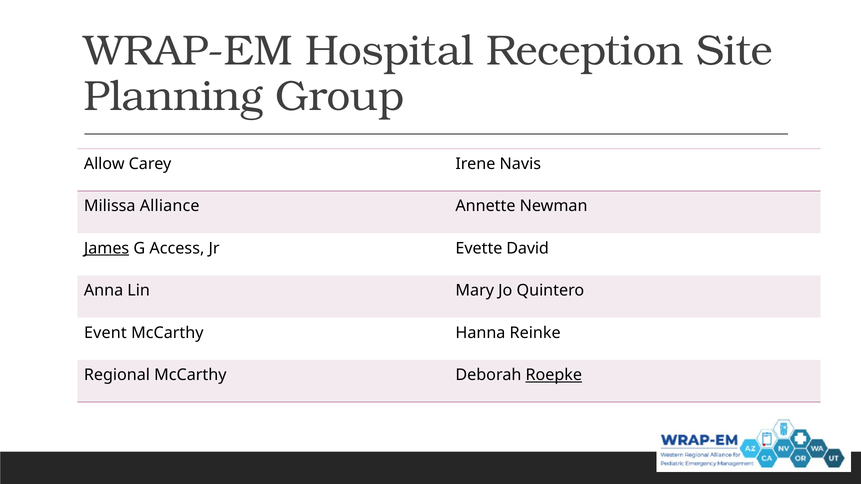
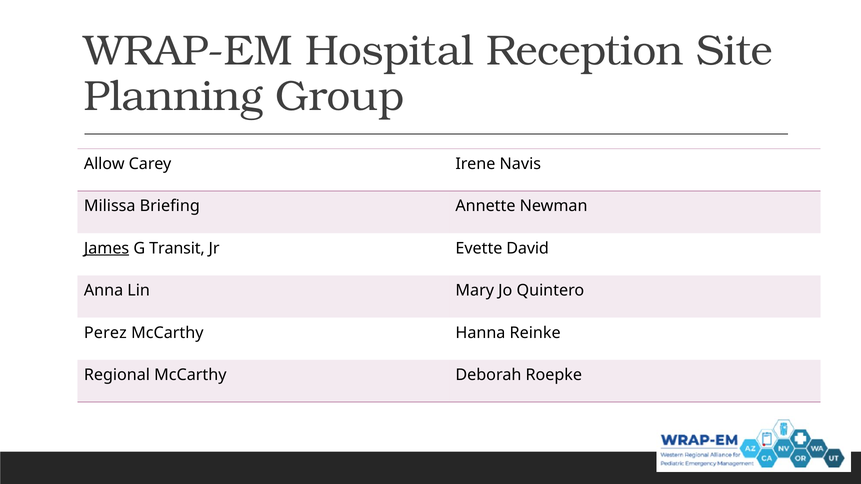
Alliance: Alliance -> Briefing
Access: Access -> Transit
Event: Event -> Perez
Roepke underline: present -> none
